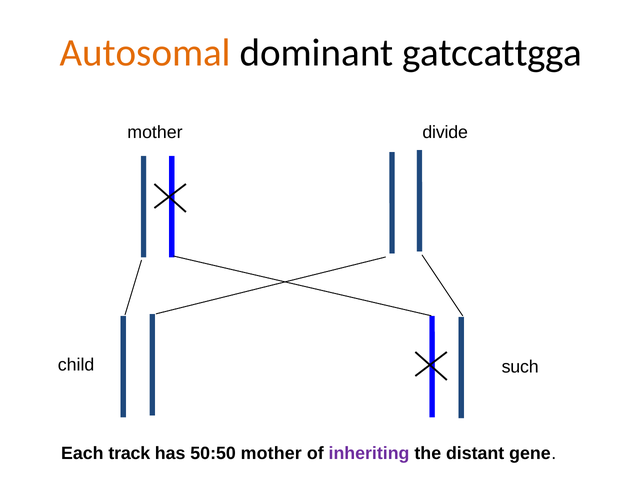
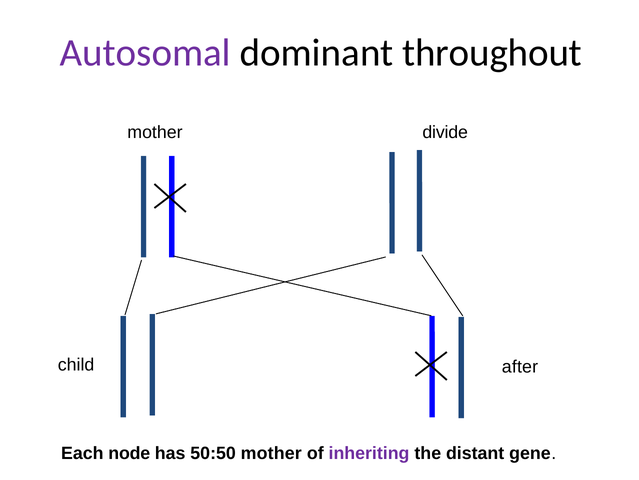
Autosomal colour: orange -> purple
gatccattgga: gatccattgga -> throughout
such: such -> after
track: track -> node
